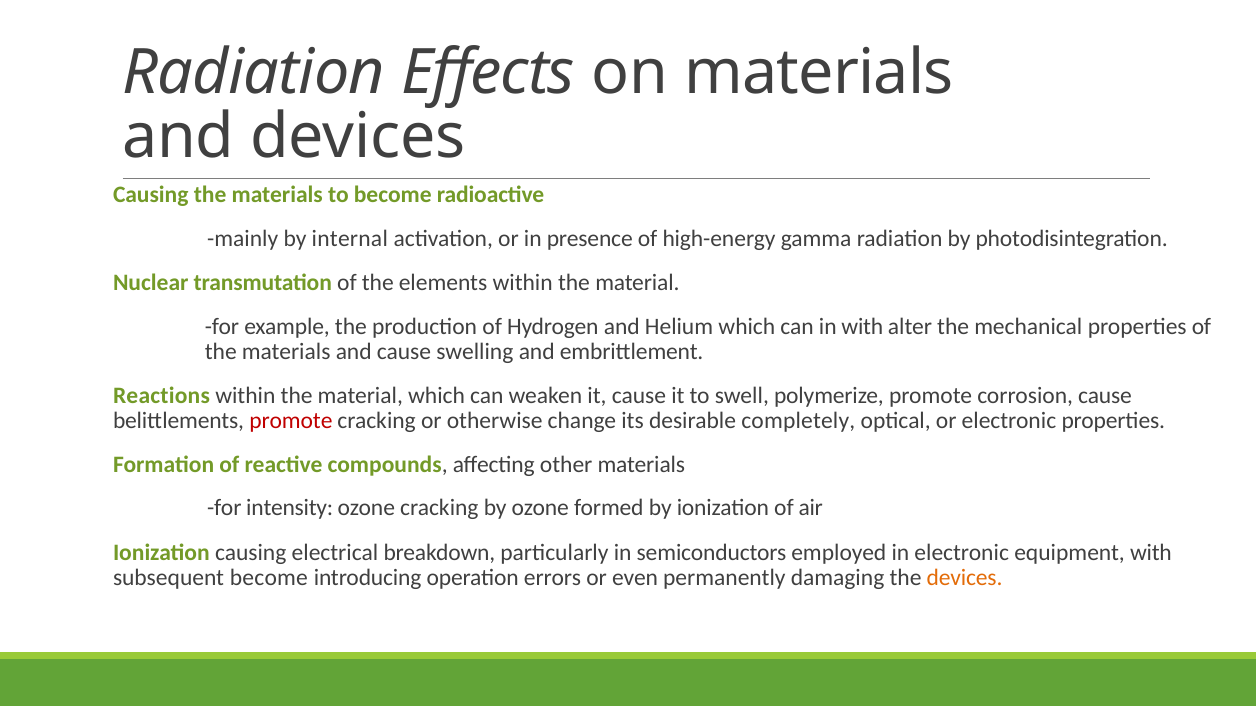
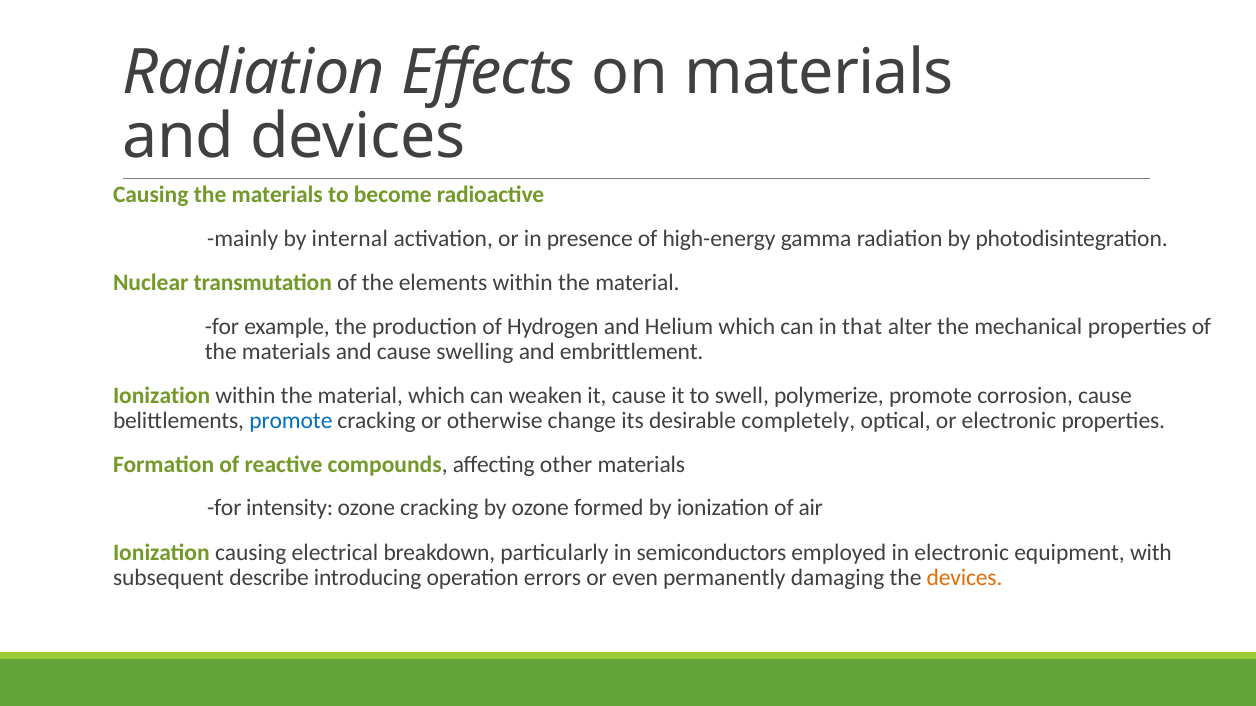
in with: with -> that
Reactions at (161, 396): Reactions -> Ionization
promote at (291, 421) colour: red -> blue
subsequent become: become -> describe
